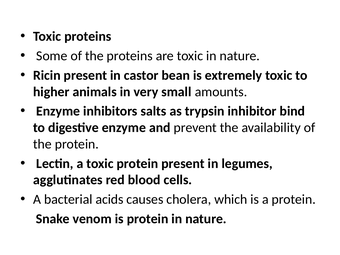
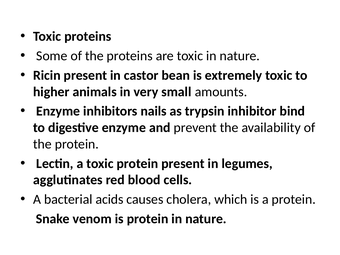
salts: salts -> nails
